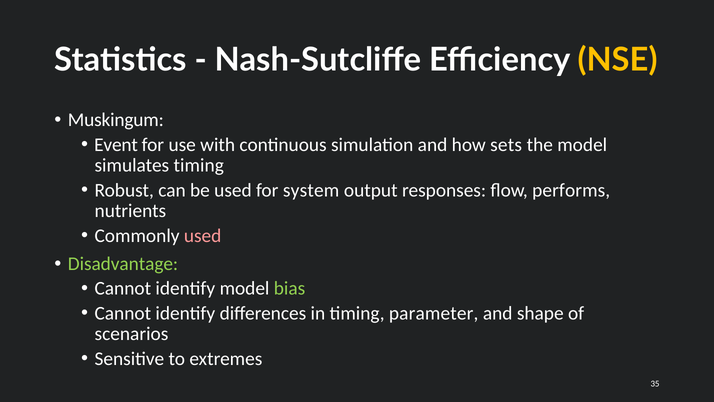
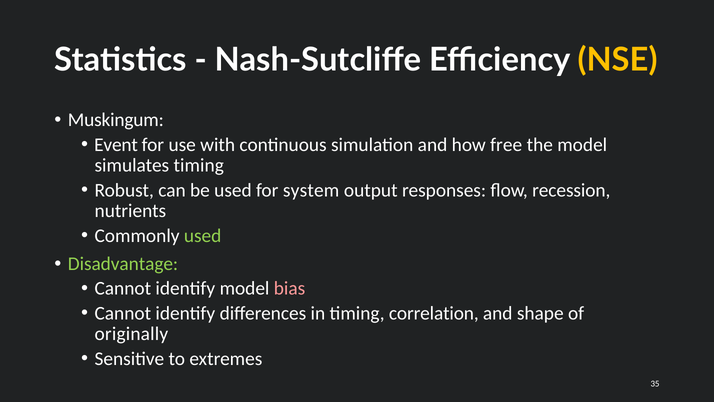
sets: sets -> free
performs: performs -> recession
used at (203, 235) colour: pink -> light green
bias colour: light green -> pink
parameter: parameter -> correlation
scenarios: scenarios -> originally
